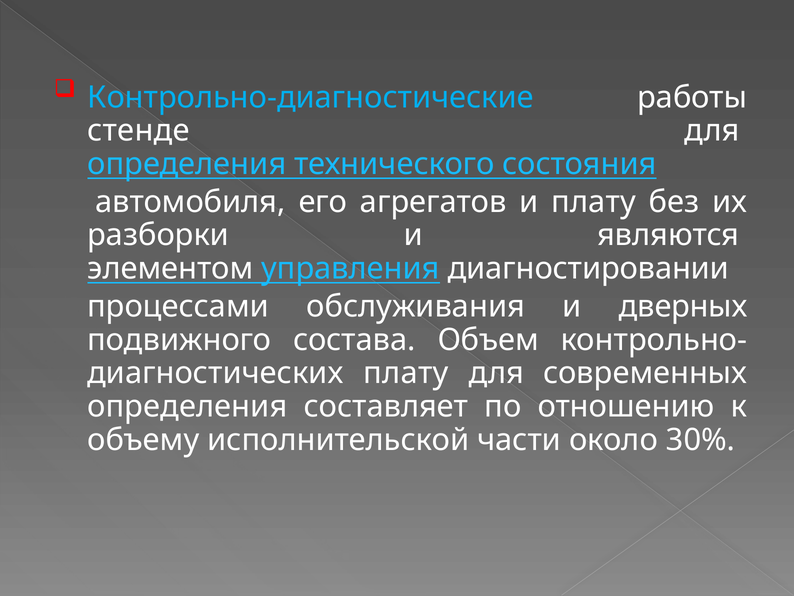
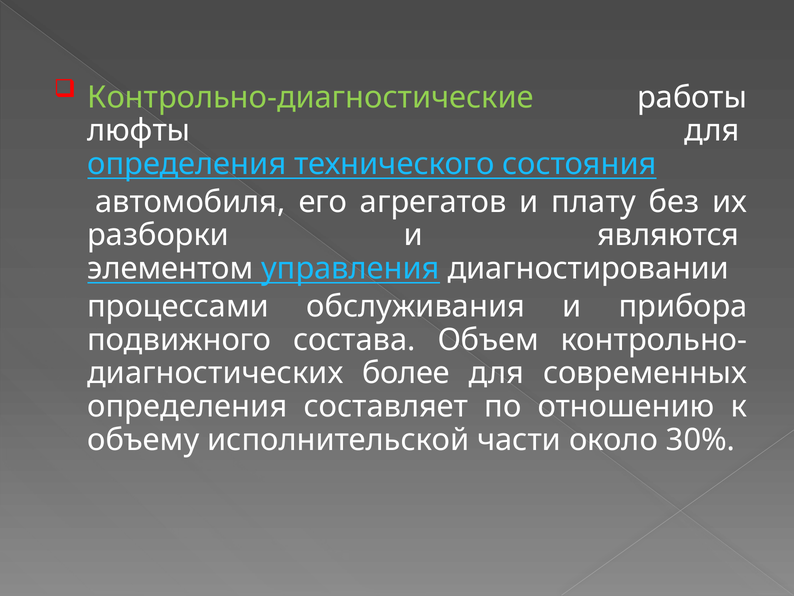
Контрольно-диагностические colour: light blue -> light green
стенде: стенде -> люфты
дверных: дверных -> прибора
плату at (406, 373): плату -> более
